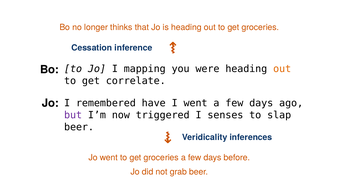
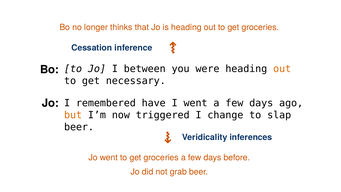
mapping: mapping -> between
correlate: correlate -> necessary
but colour: purple -> orange
senses: senses -> change
